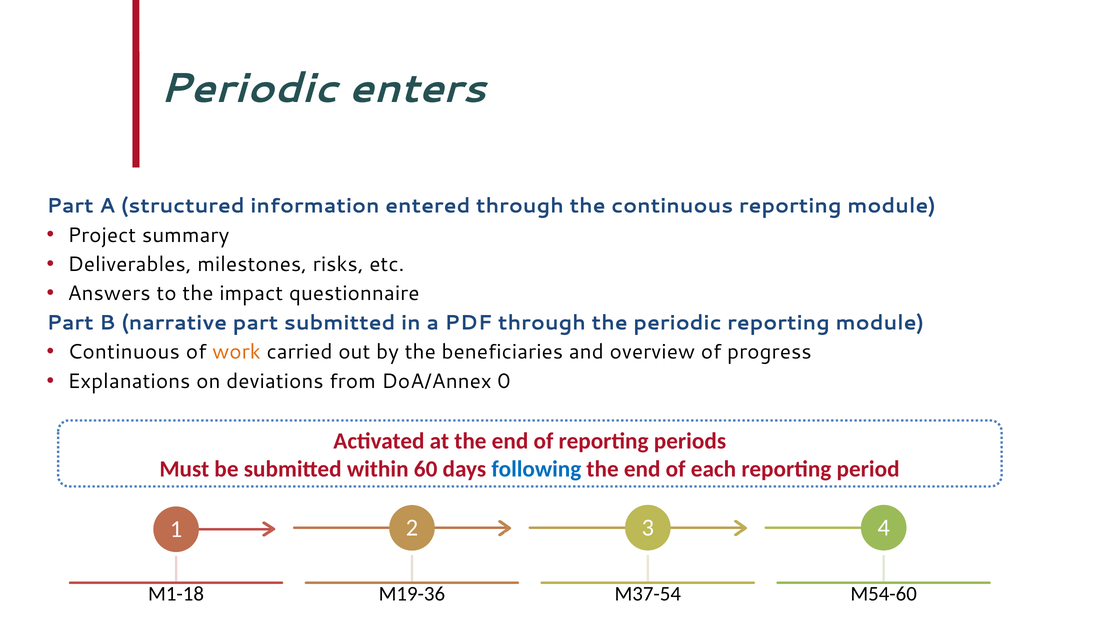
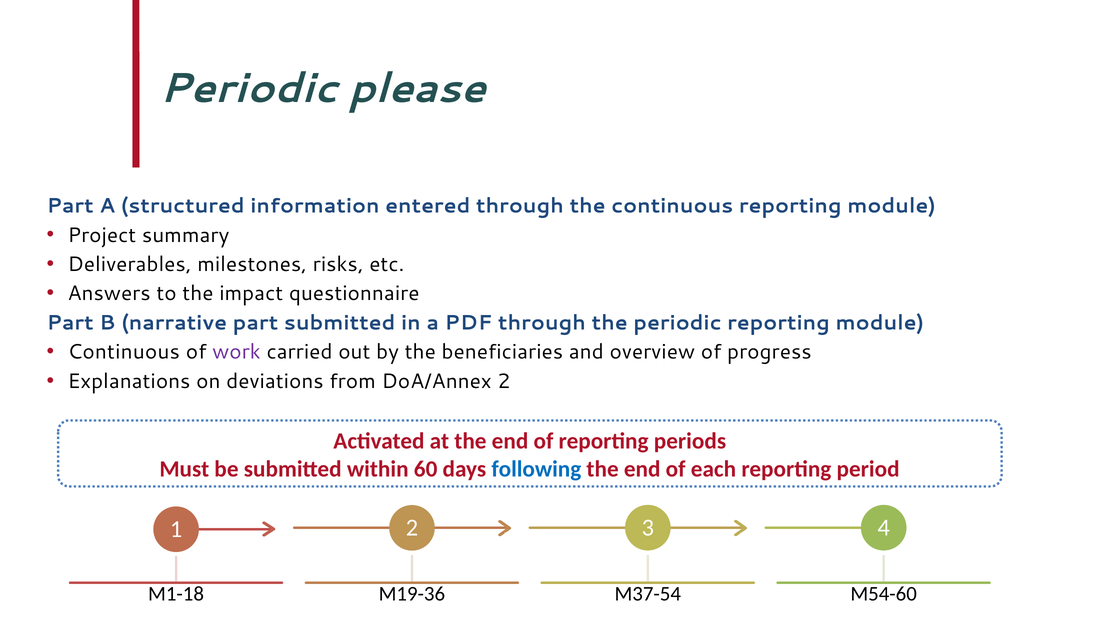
enters: enters -> please
work colour: orange -> purple
DoA/Annex 0: 0 -> 2
